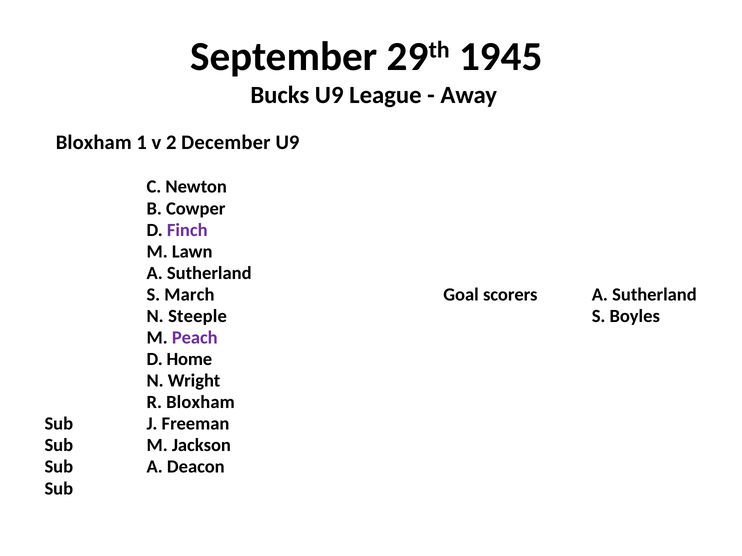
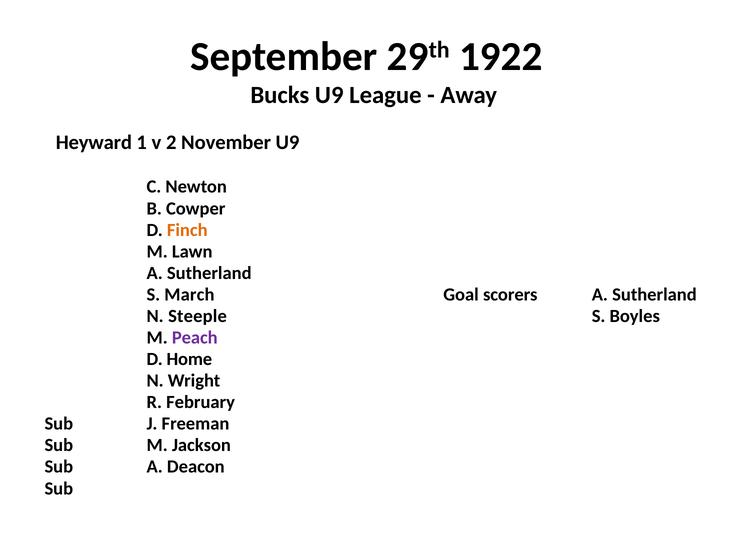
1945: 1945 -> 1922
Bloxham at (94, 143): Bloxham -> Heyward
December: December -> November
Finch colour: purple -> orange
R Bloxham: Bloxham -> February
